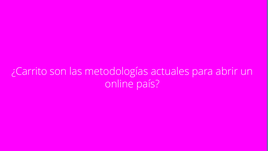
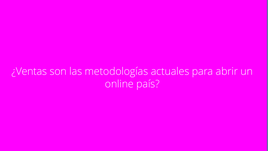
¿Carrito: ¿Carrito -> ¿Ventas
